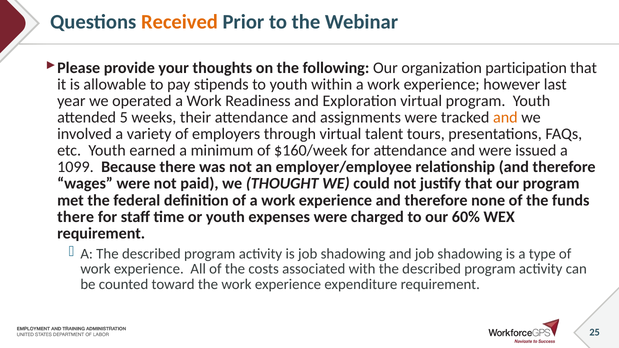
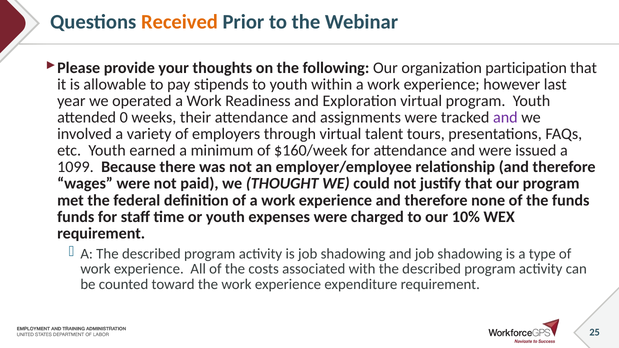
5: 5 -> 0
and at (505, 118) colour: orange -> purple
there at (76, 217): there -> funds
60%: 60% -> 10%
